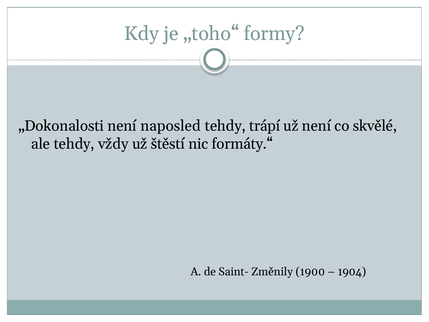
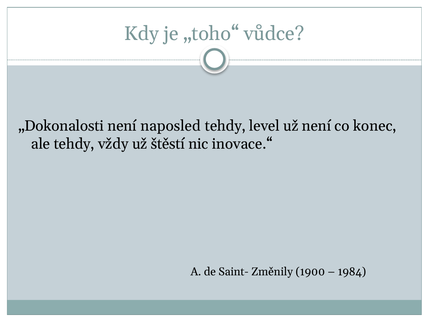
formy: formy -> vůdce
trápí: trápí -> level
skvělé: skvělé -> konec
formáty.“: formáty.“ -> inovace.“
1904: 1904 -> 1984
